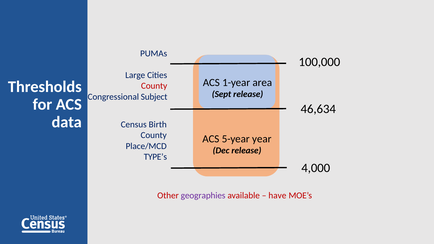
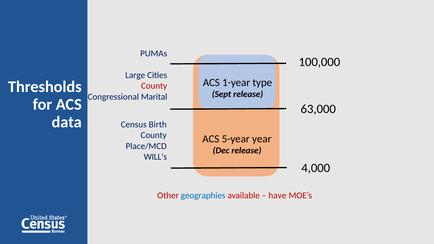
area: area -> type
Subject: Subject -> Marital
46,634: 46,634 -> 63,000
TYPE’s: TYPE’s -> WILL’s
geographies colour: purple -> blue
